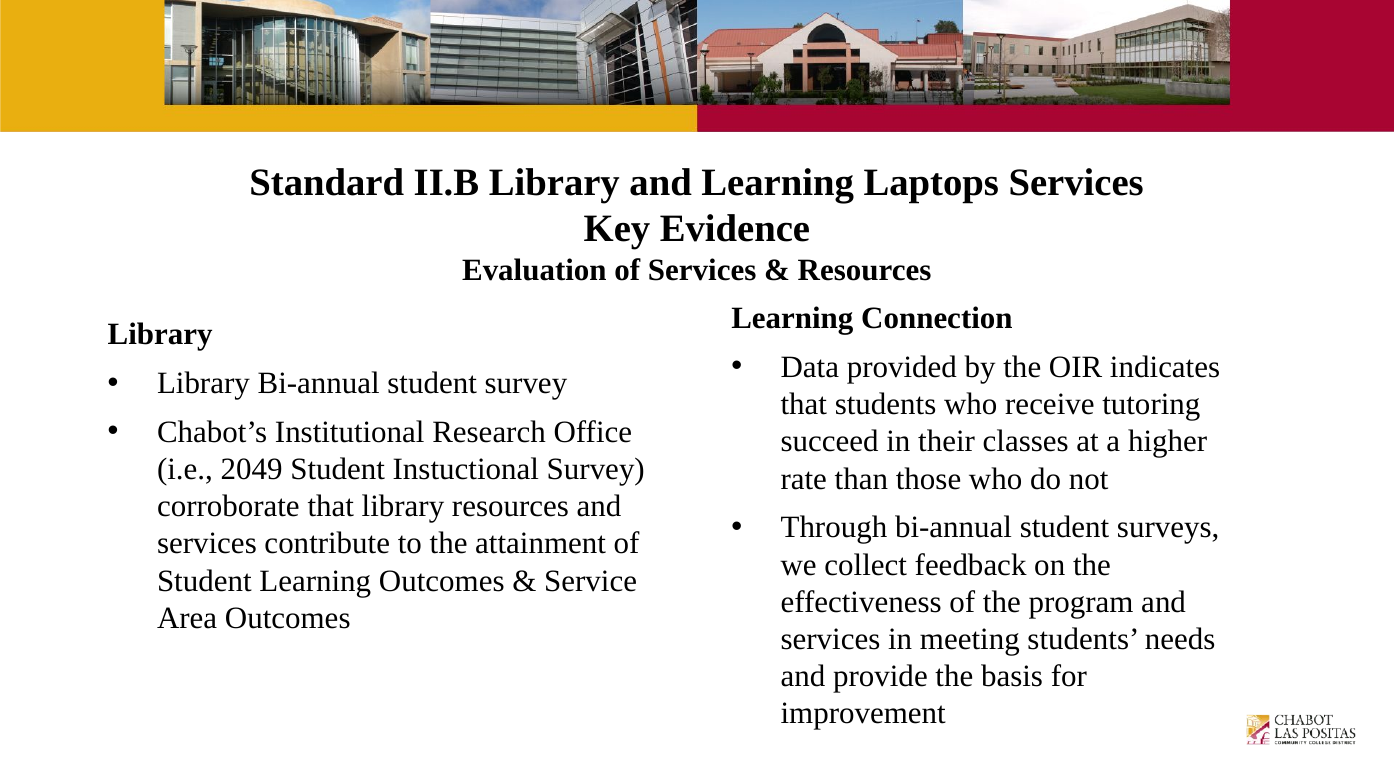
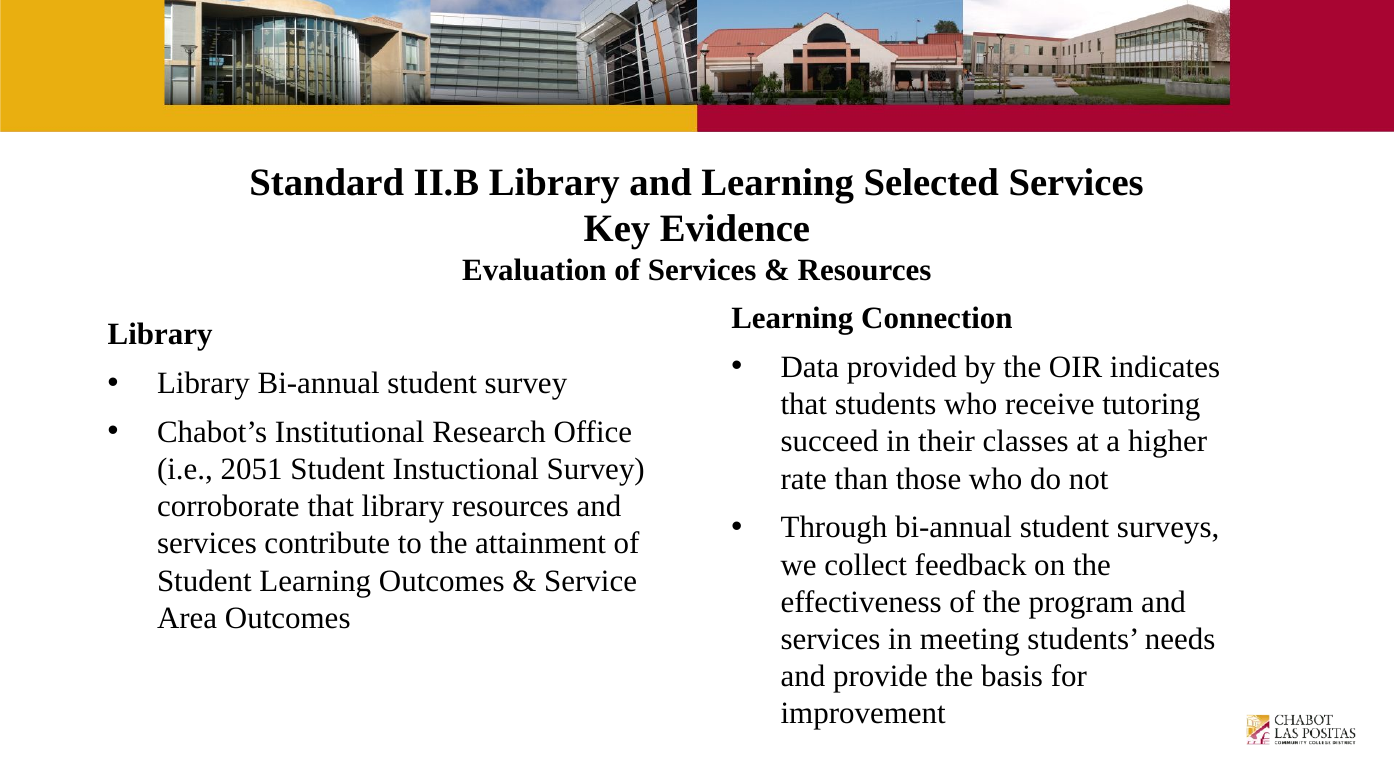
Laptops: Laptops -> Selected
2049: 2049 -> 2051
